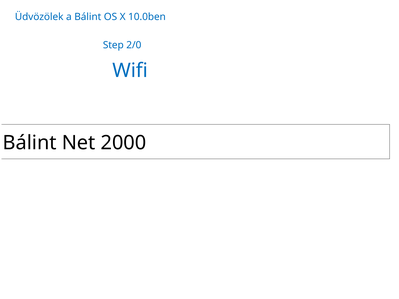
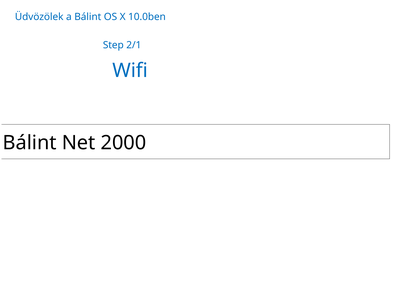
2/0: 2/0 -> 2/1
